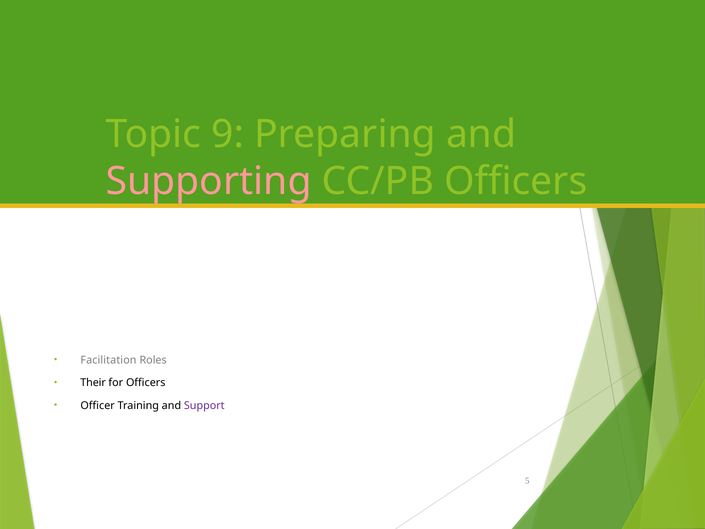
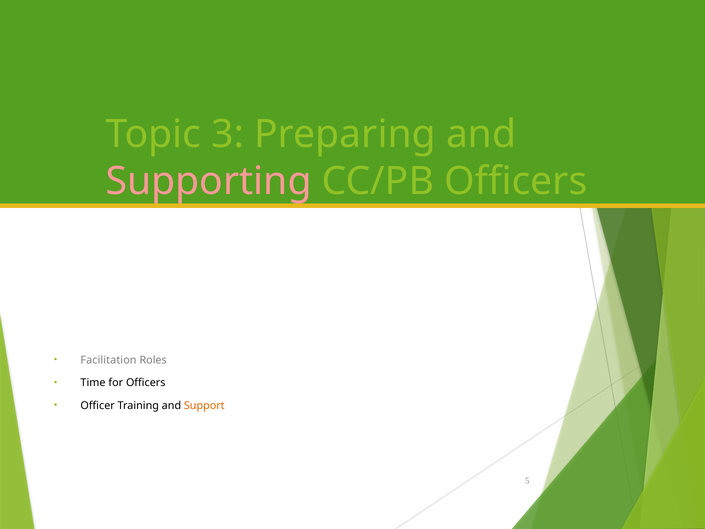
9: 9 -> 3
Their: Their -> Time
Support colour: purple -> orange
